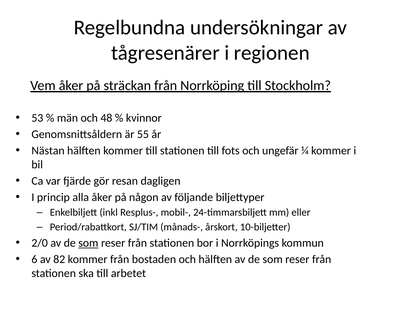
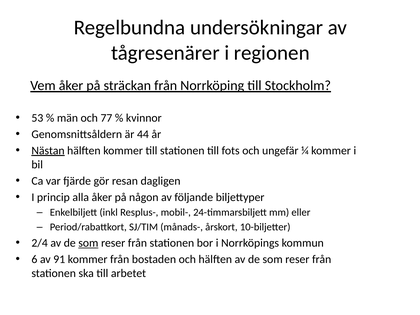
48: 48 -> 77
55: 55 -> 44
Nästan underline: none -> present
2/0: 2/0 -> 2/4
82: 82 -> 91
